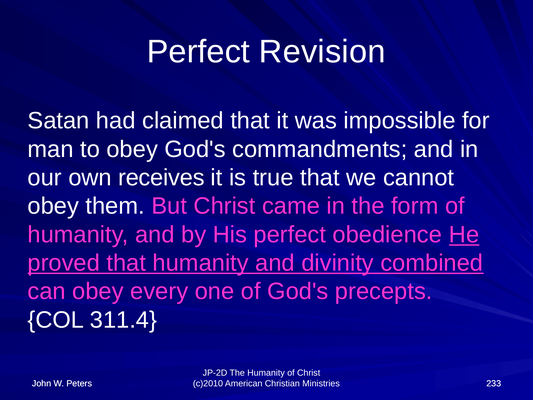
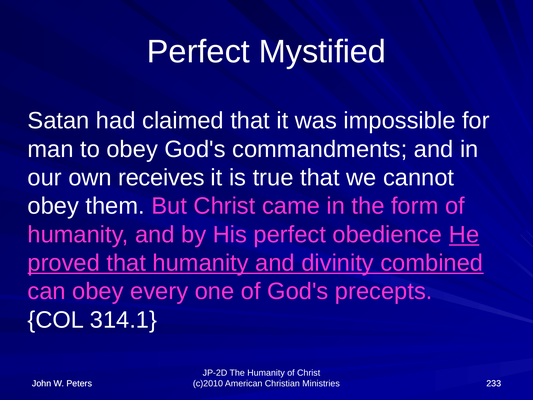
Revision: Revision -> Mystified
311.4: 311.4 -> 314.1
